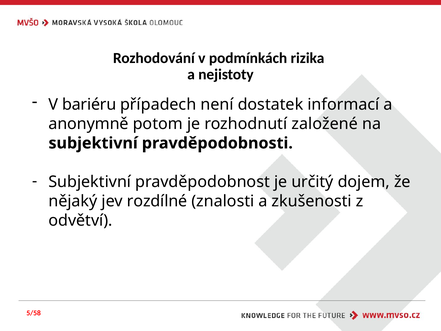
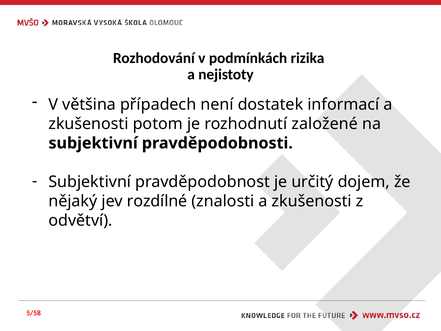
bariéru: bariéru -> většina
anonymně at (89, 124): anonymně -> zkušenosti
